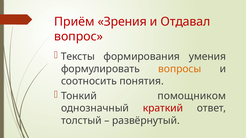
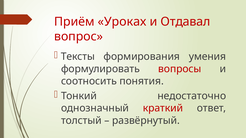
Зрения: Зрения -> Уроках
вопросы colour: orange -> red
помощником: помощником -> недостаточно
